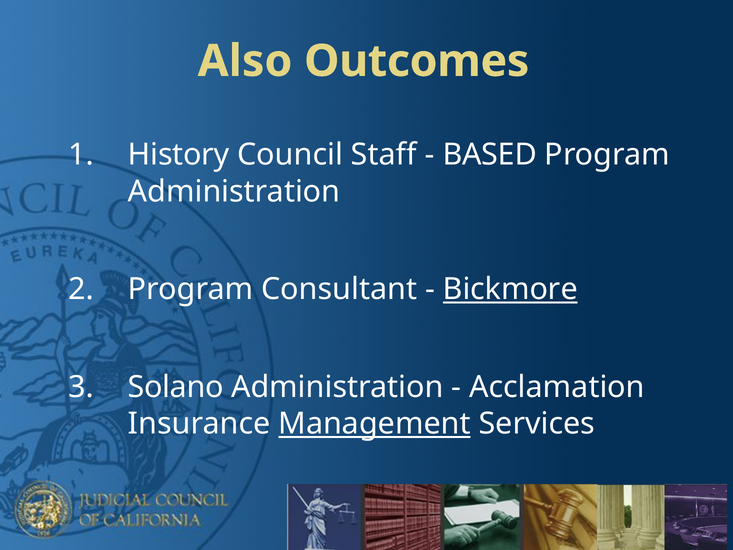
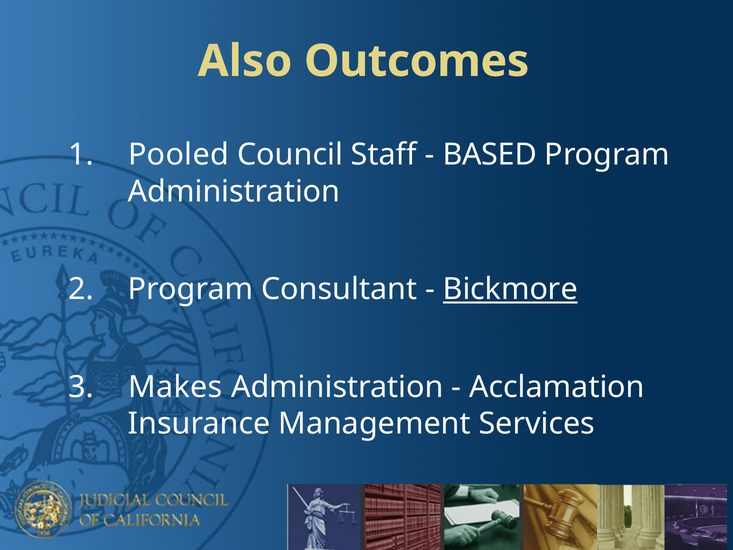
History: History -> Pooled
Solano: Solano -> Makes
Management underline: present -> none
